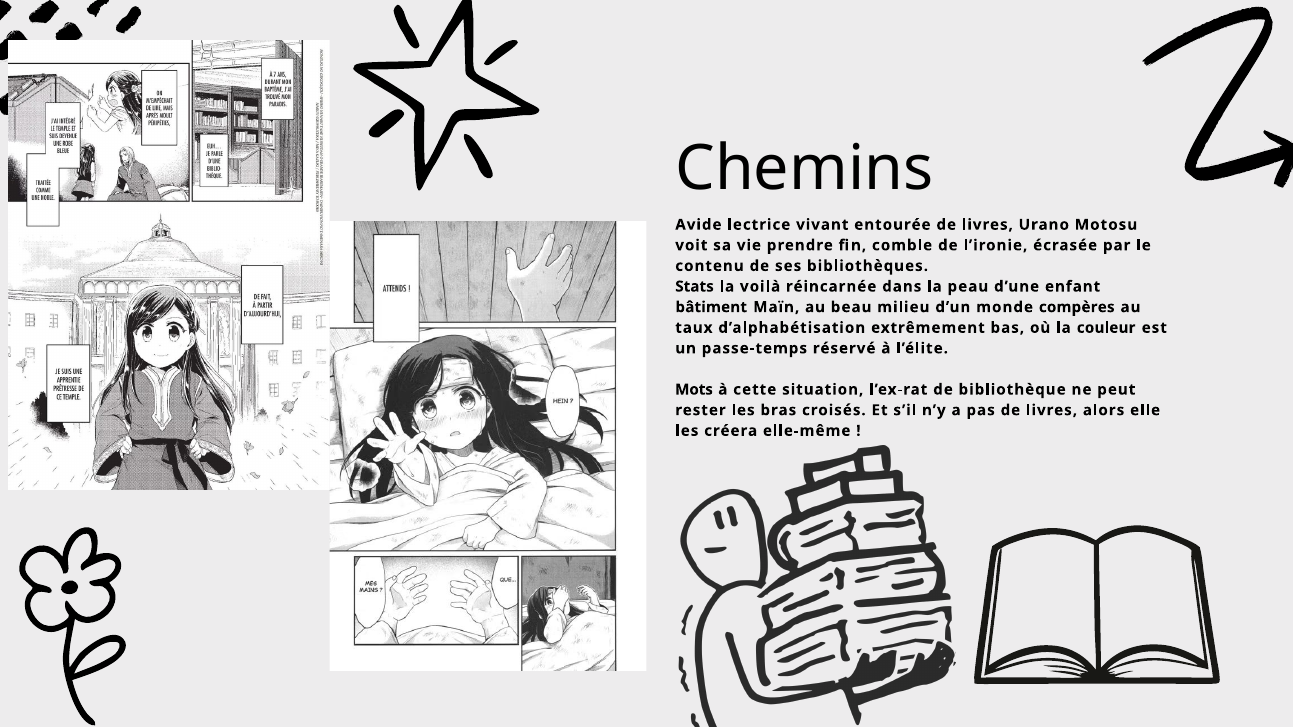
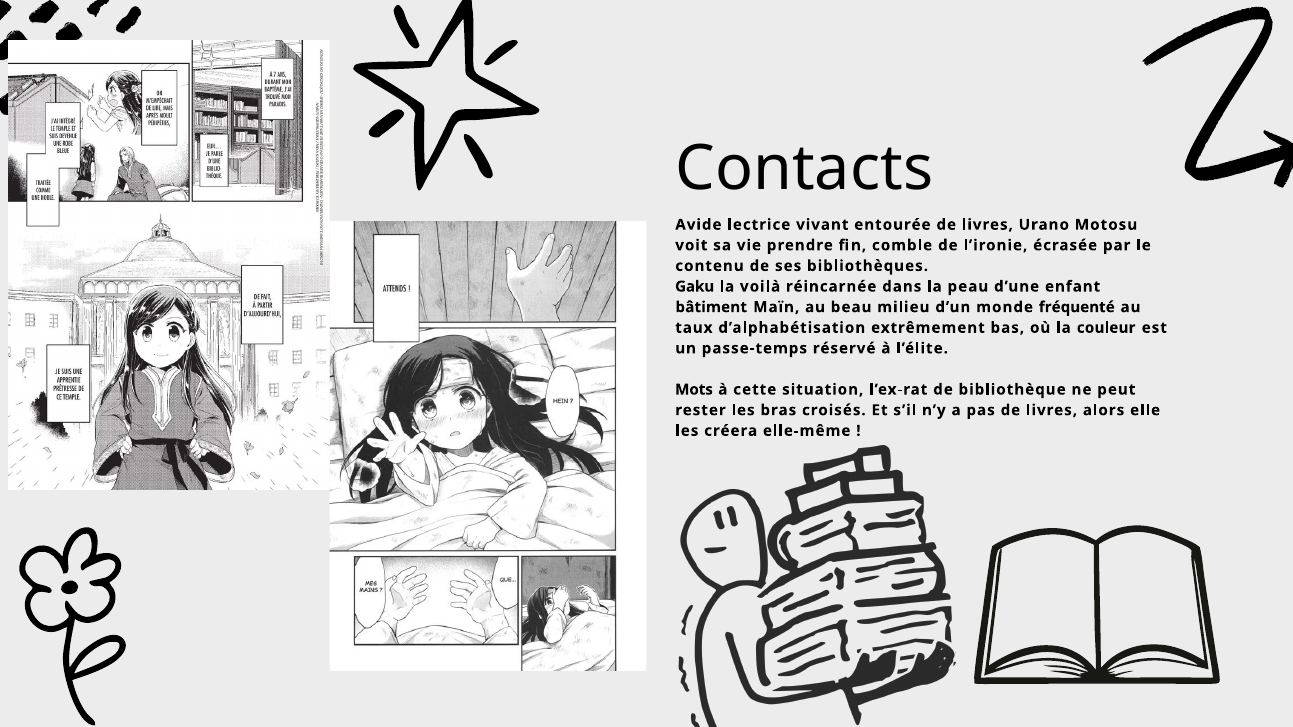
Chemins: Chemins -> Contacts
Stats: Stats -> Gaku
compères: compères -> fréquenté
